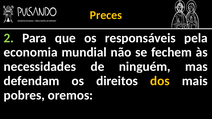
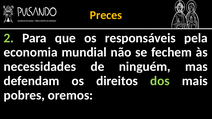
dos colour: yellow -> light green
